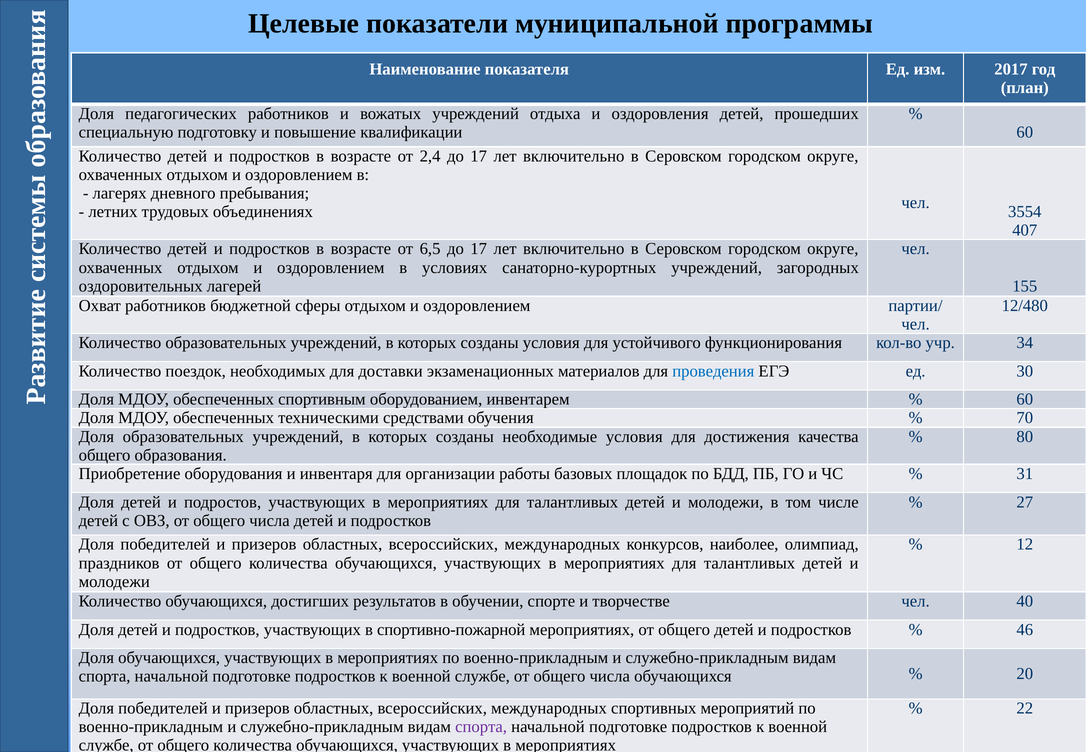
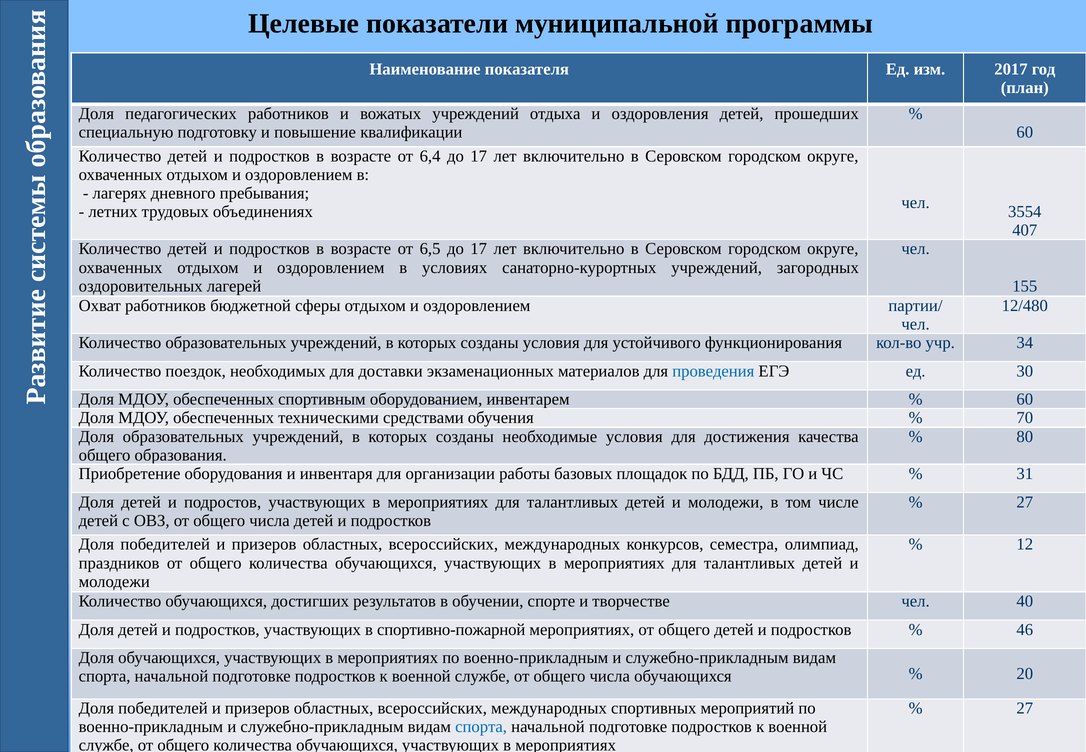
2,4: 2,4 -> 6,4
наиболее: наиболее -> семестра
22 at (1025, 708): 22 -> 27
спорта at (481, 727) colour: purple -> blue
